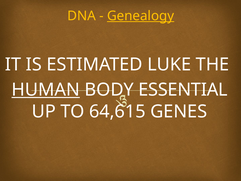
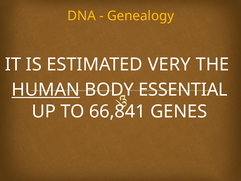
Genealogy underline: present -> none
LUKE: LUKE -> VERY
64,615: 64,615 -> 66,841
